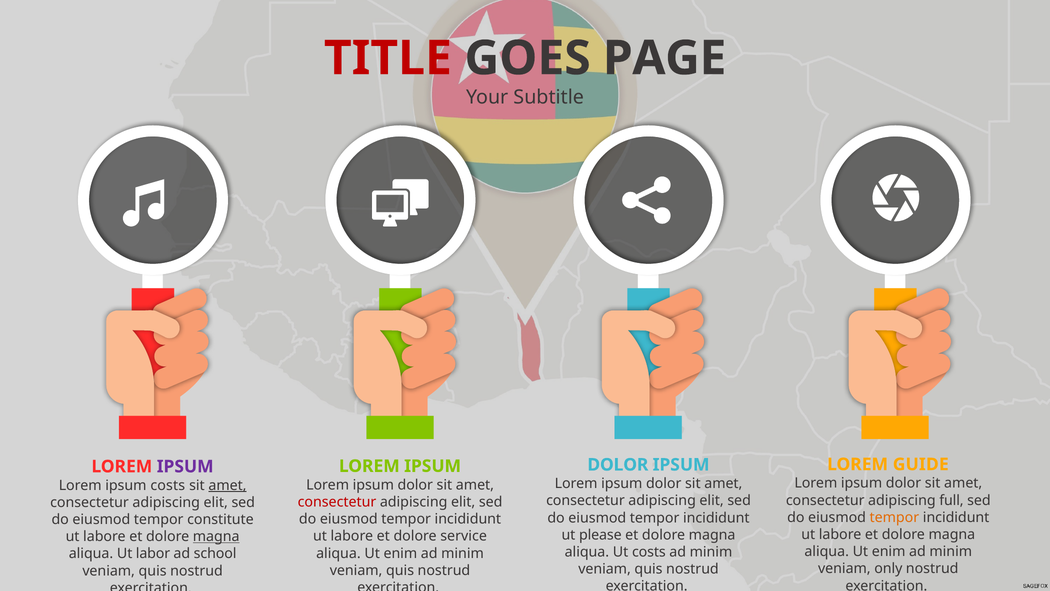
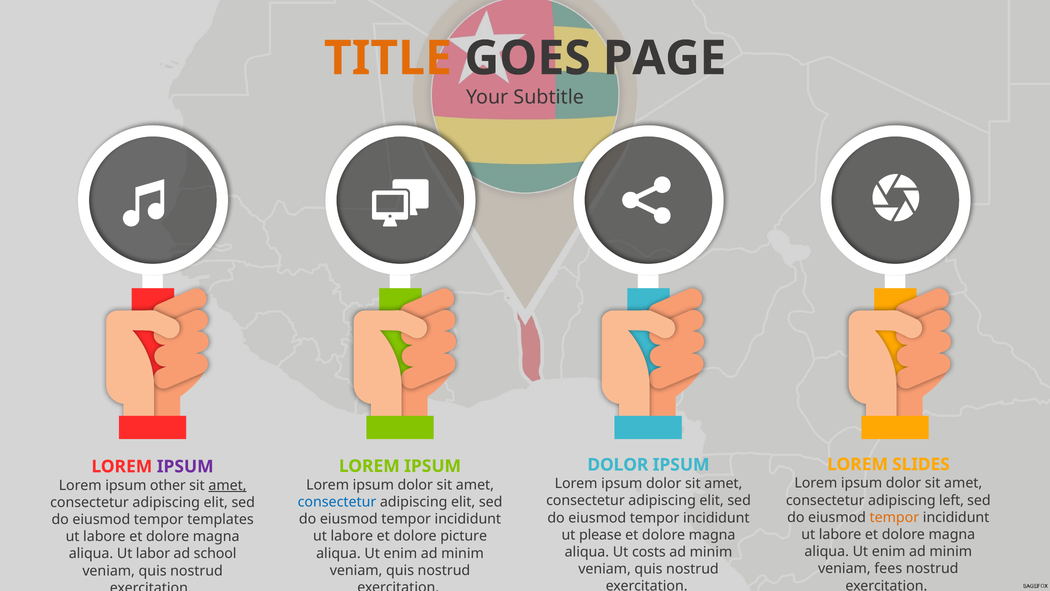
TITLE colour: red -> orange
GUIDE: GUIDE -> SLIDES
ipsum costs: costs -> other
full: full -> left
consectetur at (337, 502) colour: red -> blue
constitute: constitute -> templates
service: service -> picture
magna at (216, 536) underline: present -> none
only: only -> fees
